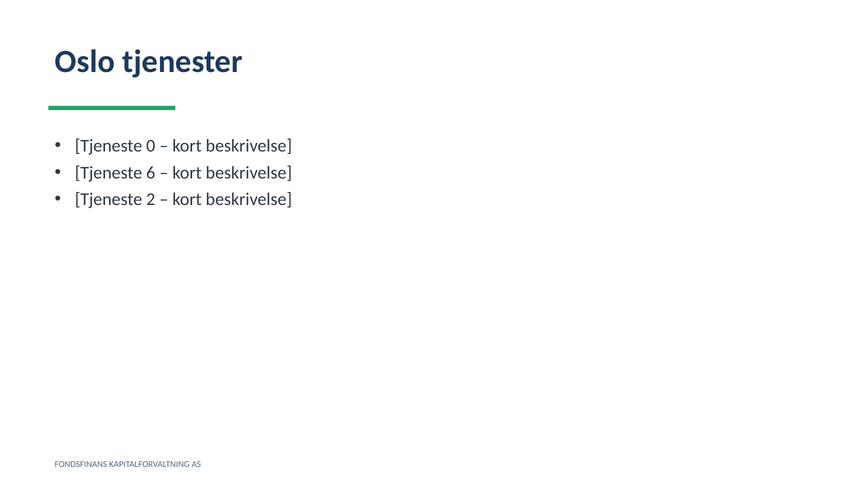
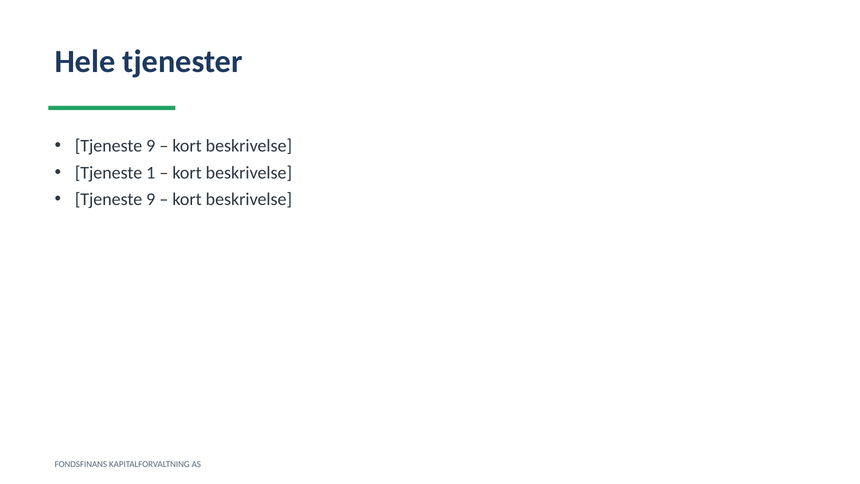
Oslo: Oslo -> Hele
0 at (151, 146): 0 -> 9
6: 6 -> 1
2 at (151, 199): 2 -> 9
